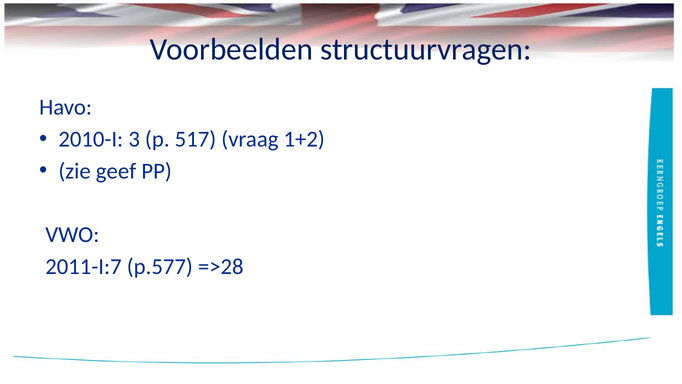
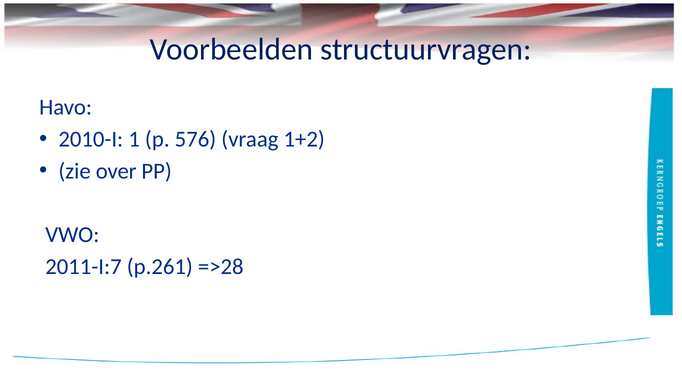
3: 3 -> 1
517: 517 -> 576
geef: geef -> over
p.577: p.577 -> p.261
